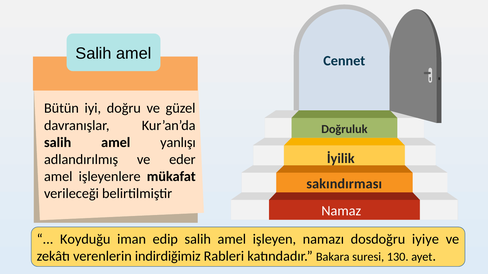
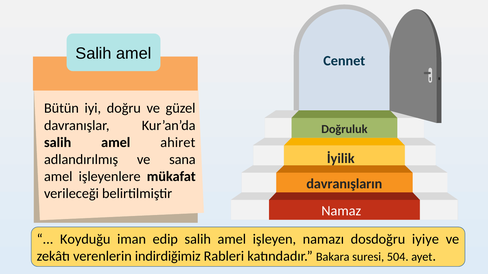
yanlışı: yanlışı -> ahiret
eder: eder -> sana
sakındırması: sakındırması -> davranışların
130: 130 -> 504
